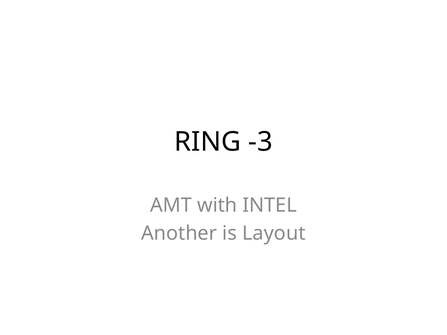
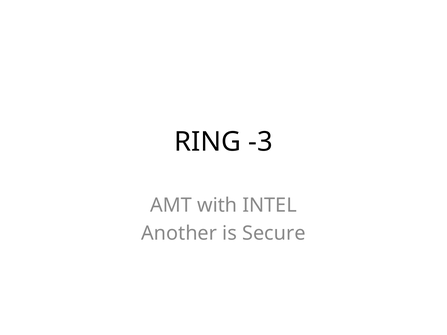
Layout: Layout -> Secure
